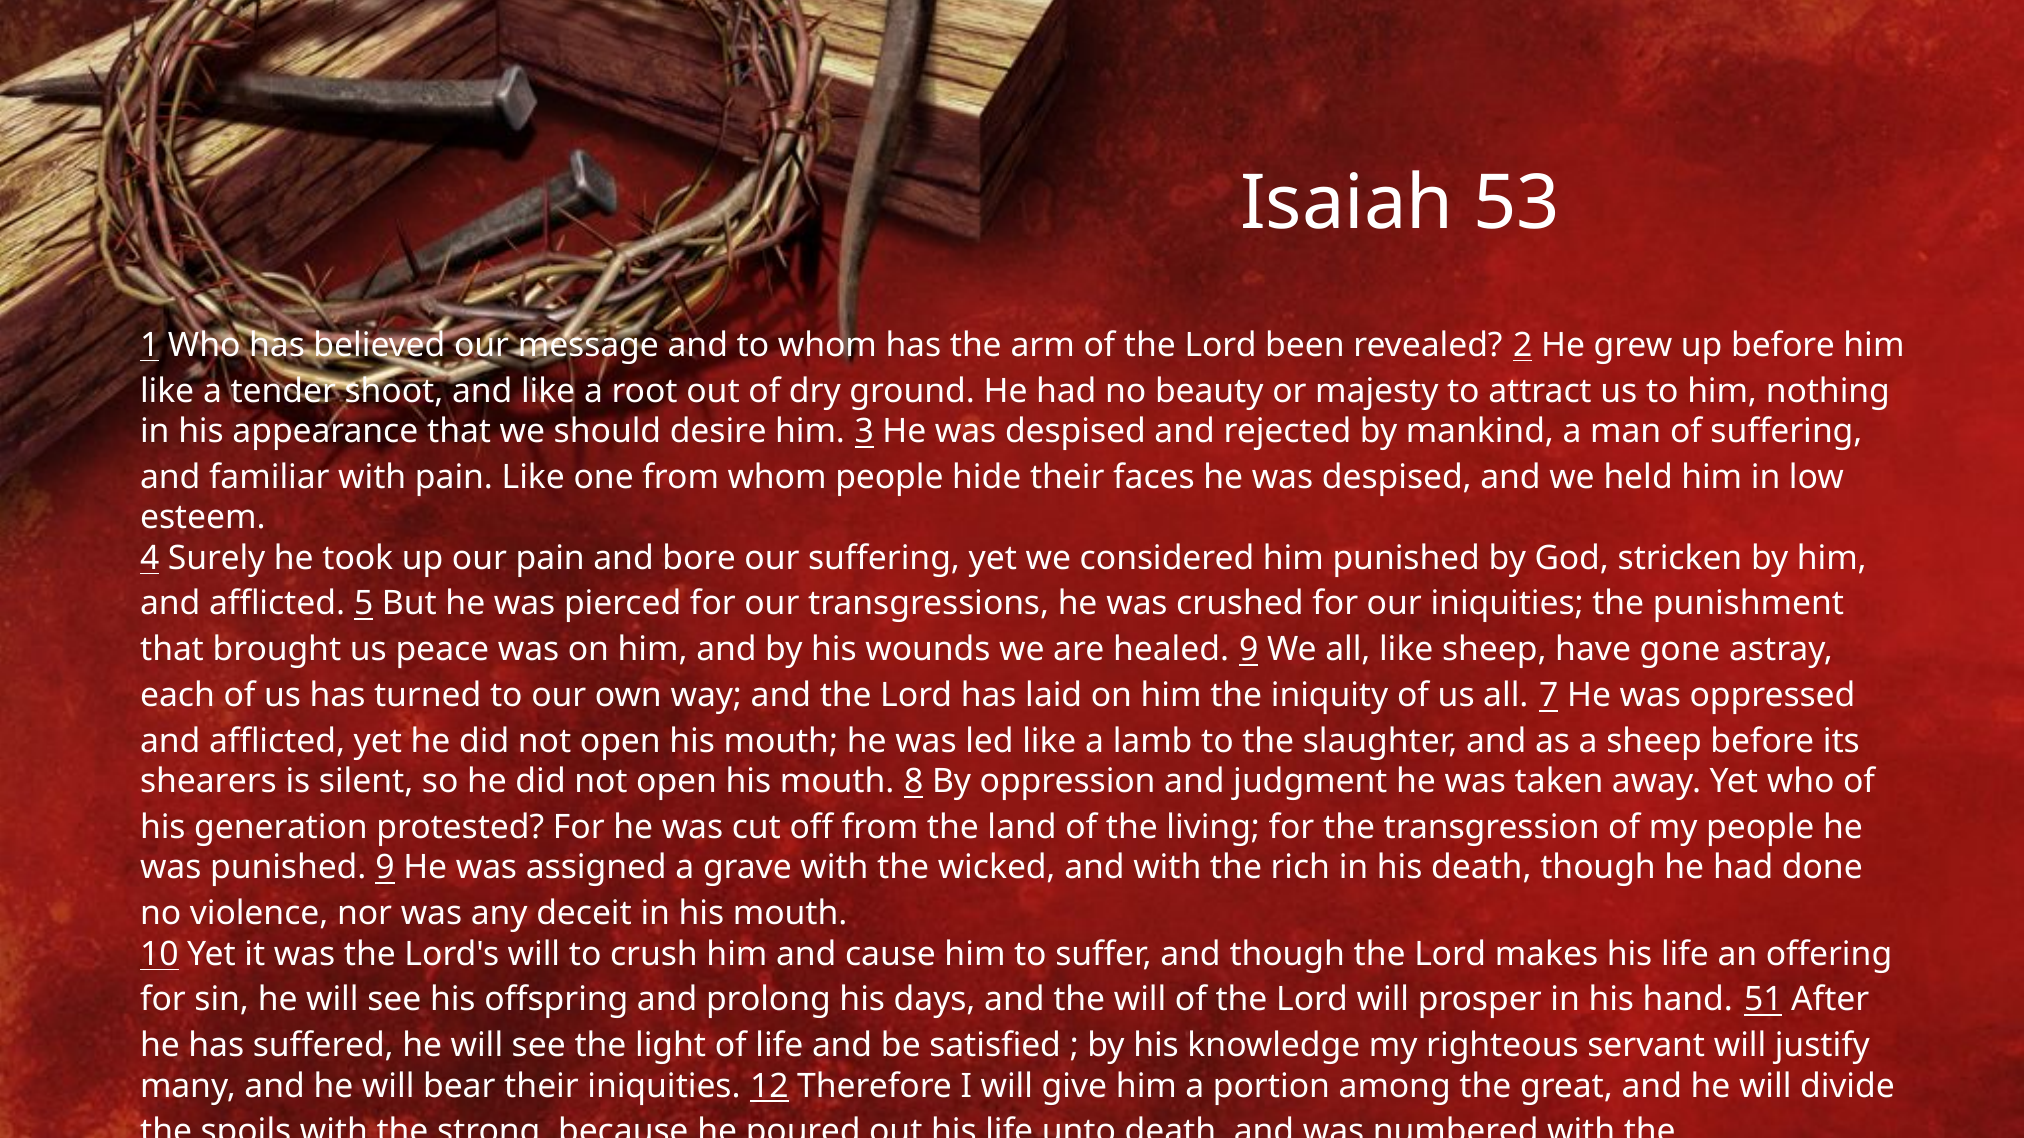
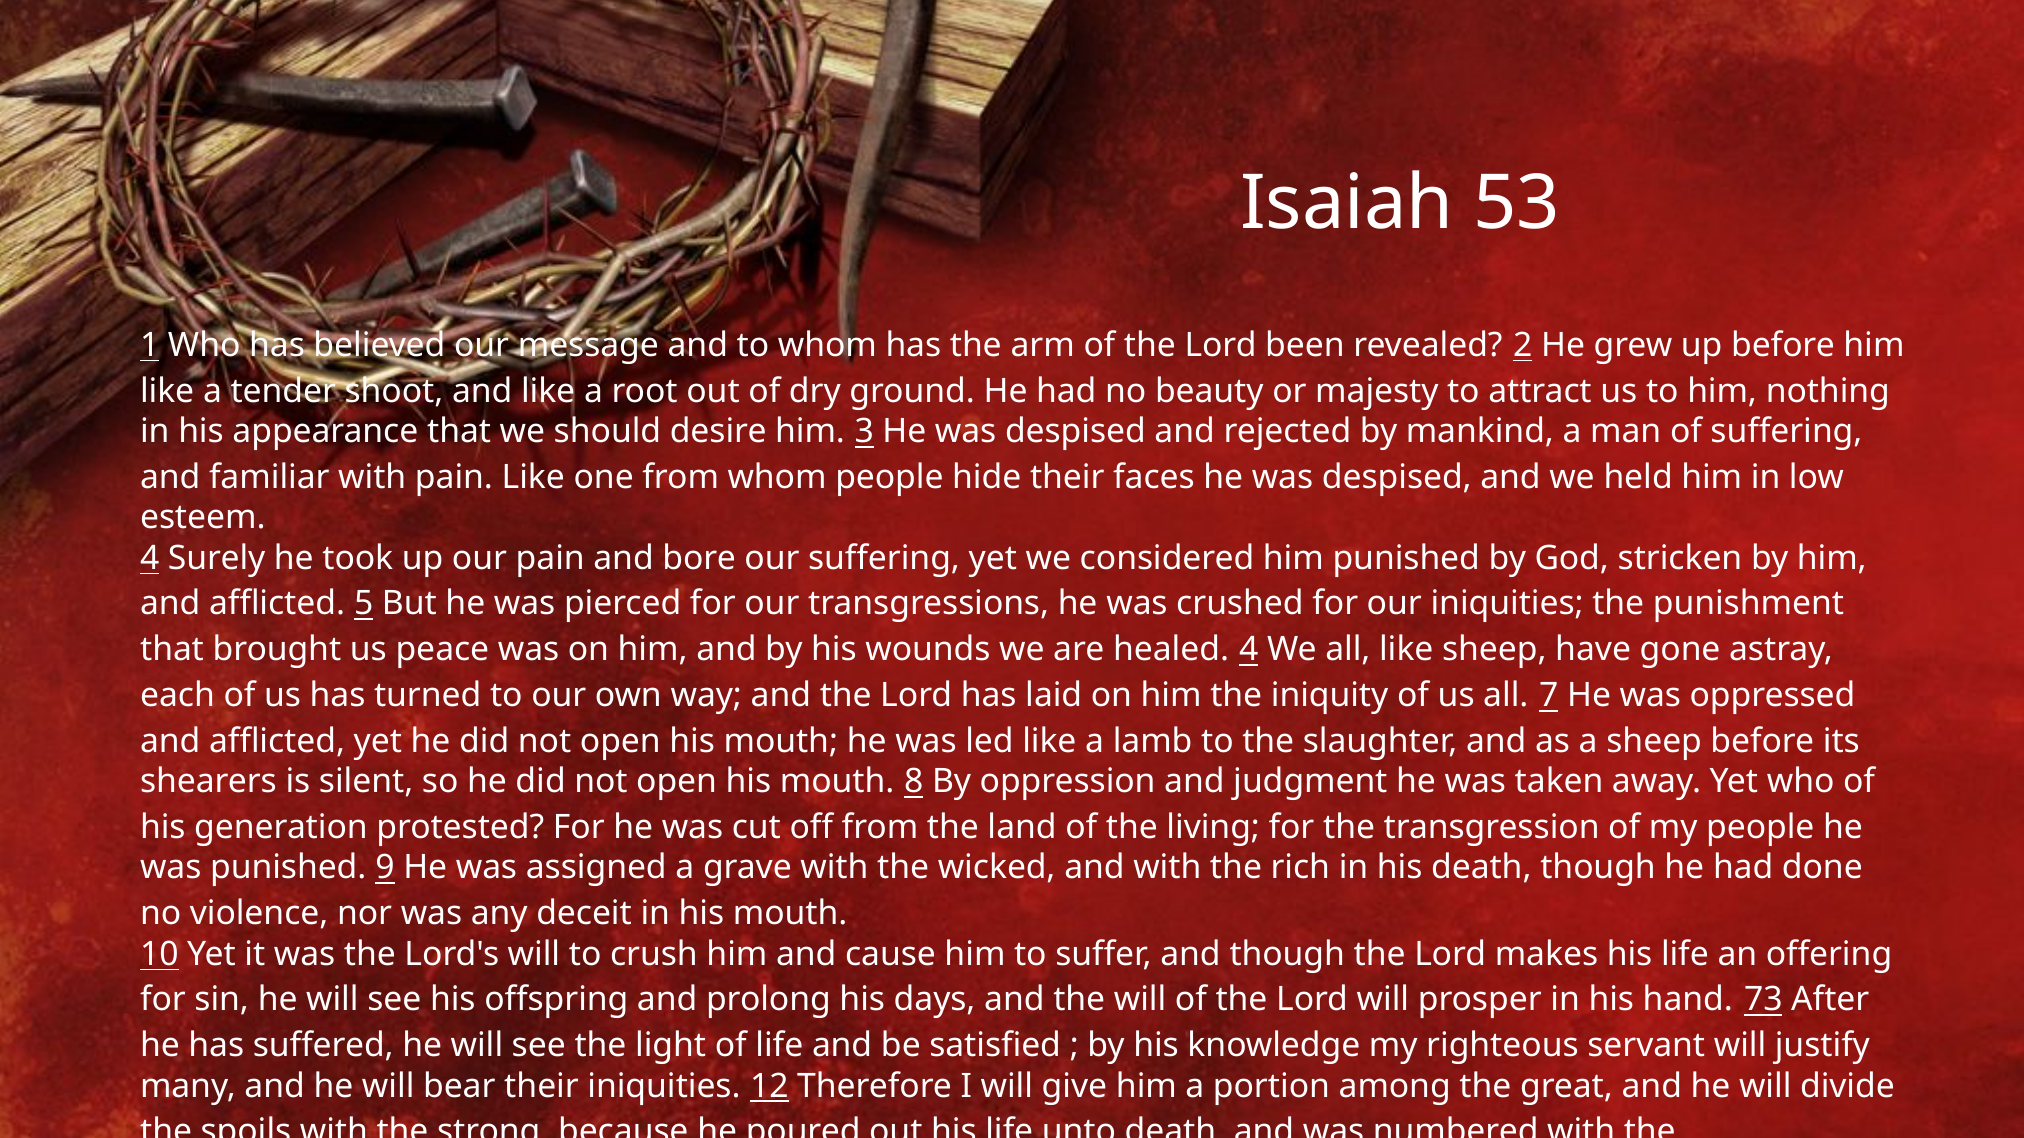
healed 9: 9 -> 4
51: 51 -> 73
